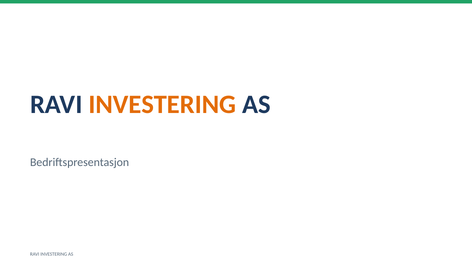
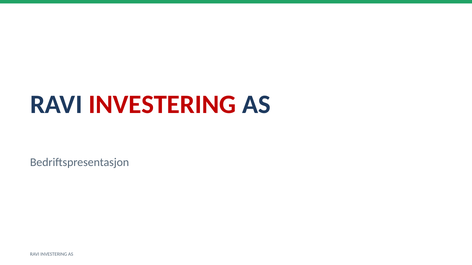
INVESTERING at (162, 105) colour: orange -> red
